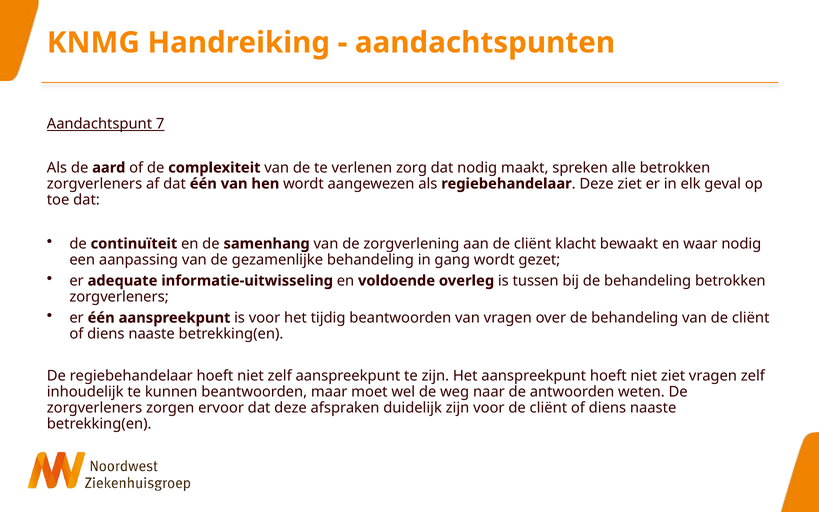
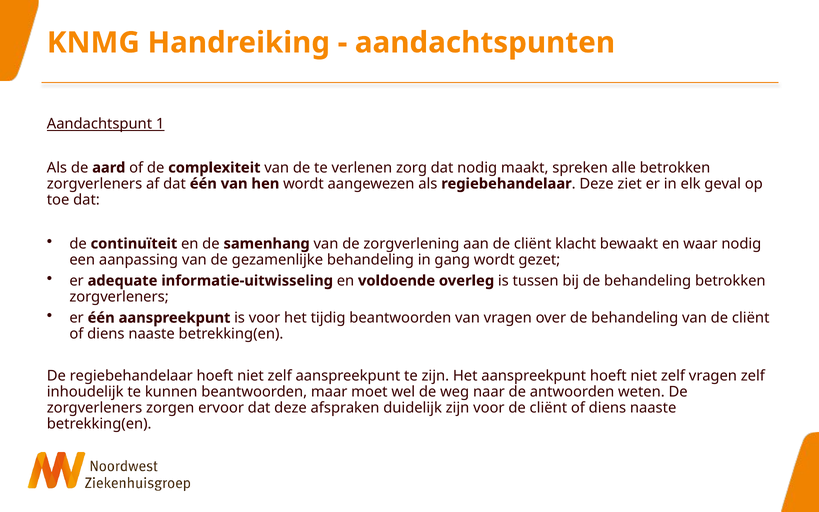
7: 7 -> 1
aanspreekpunt hoeft niet ziet: ziet -> zelf
